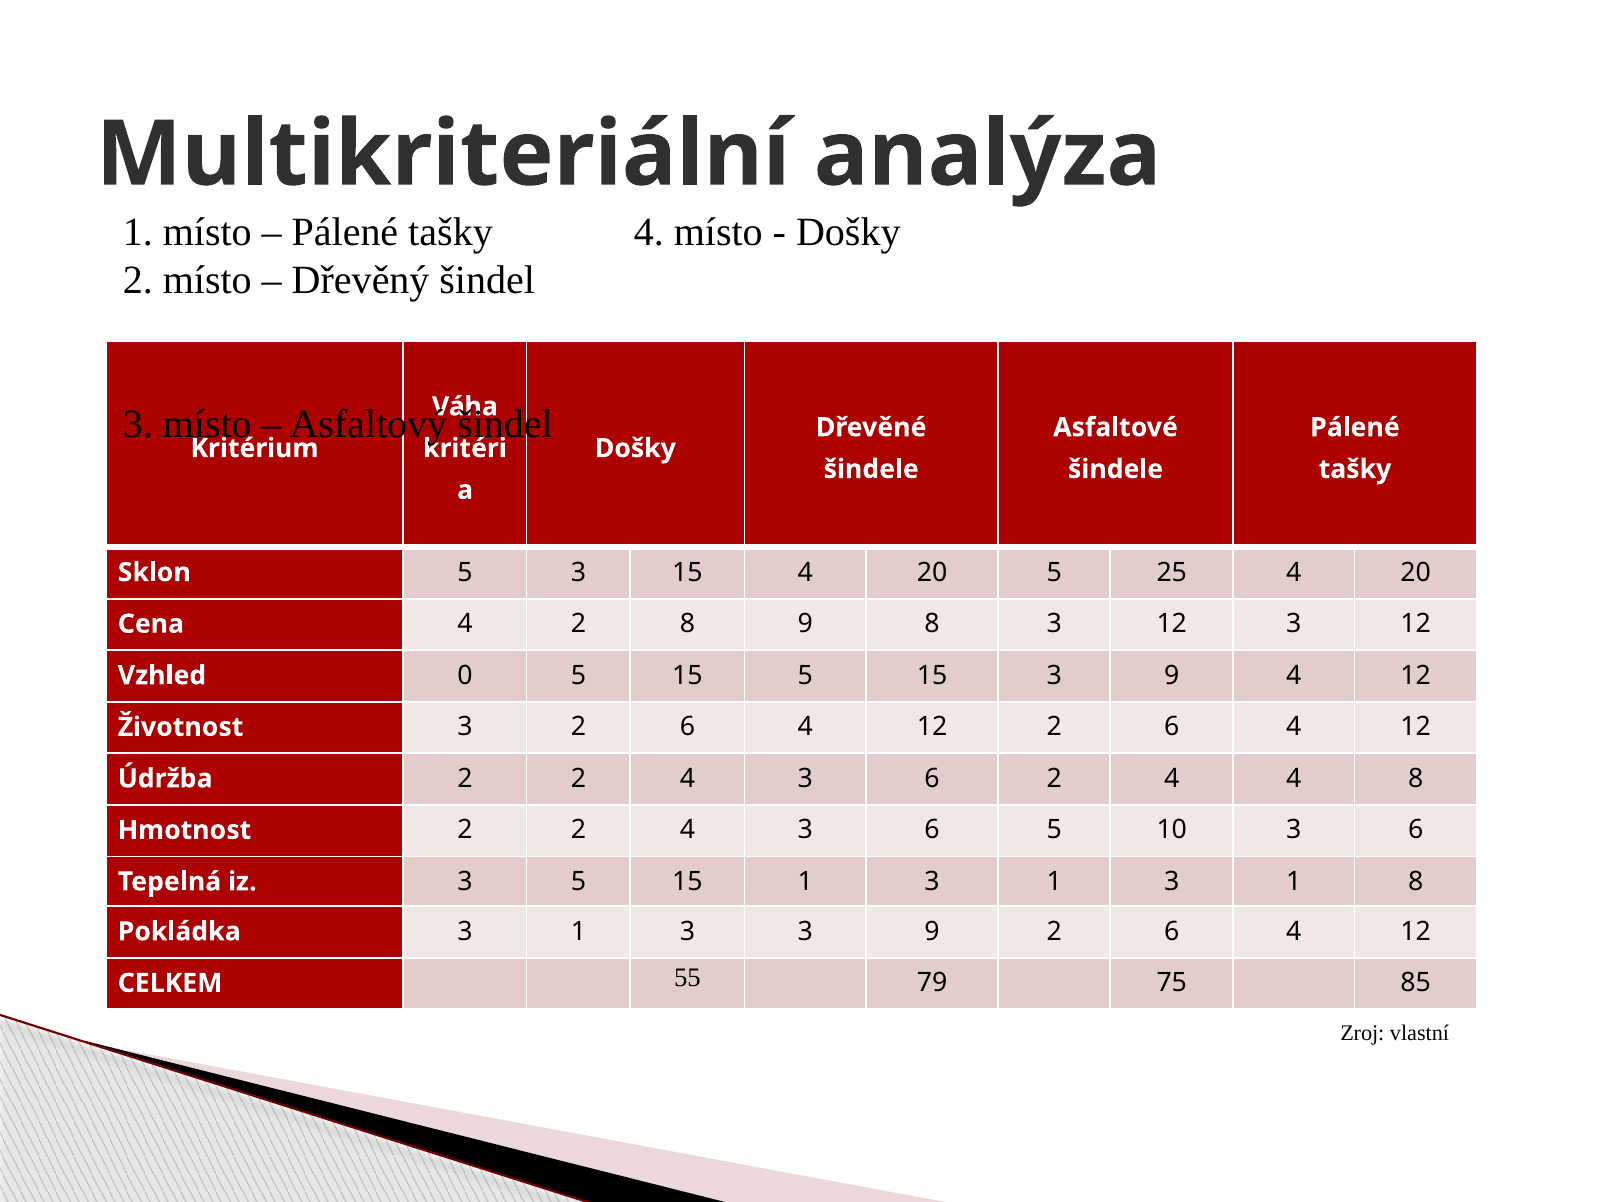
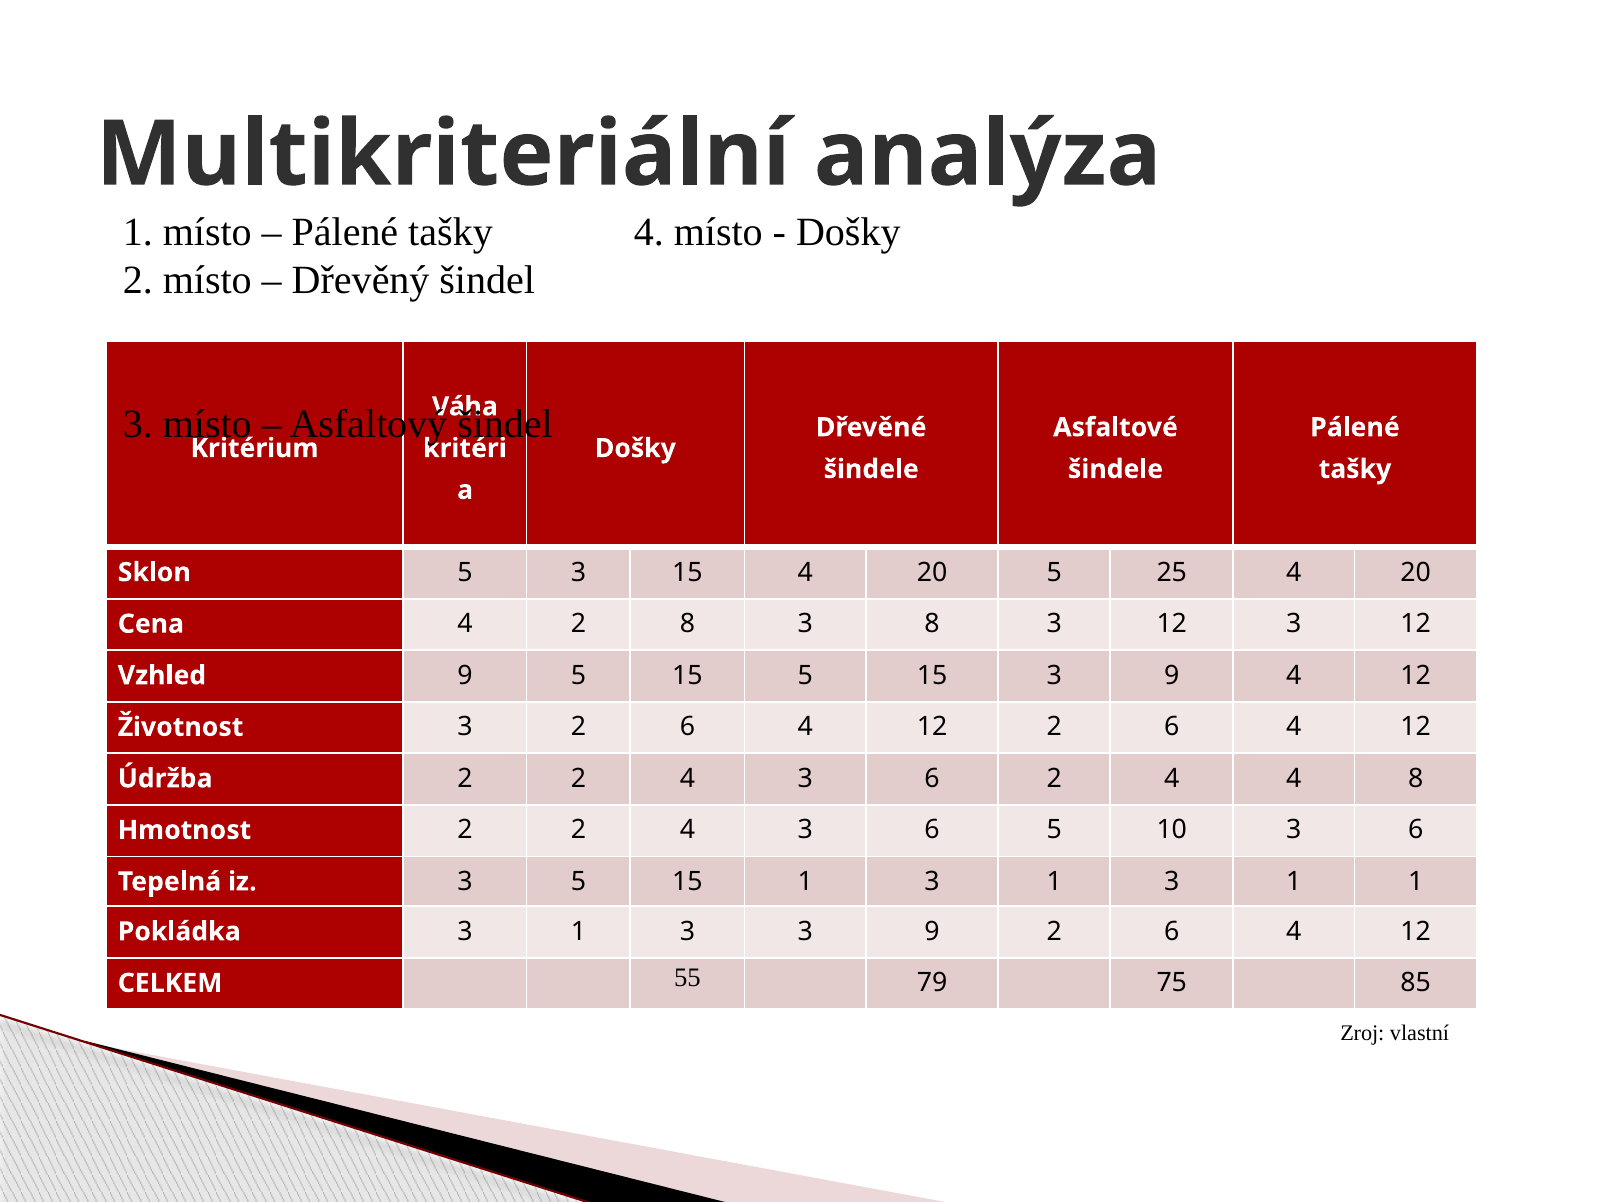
2 8 9: 9 -> 3
Vzhled 0: 0 -> 9
1 8: 8 -> 1
